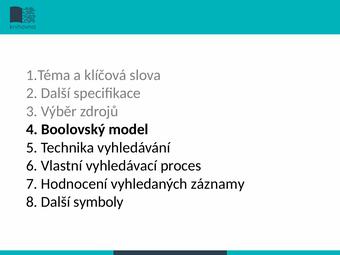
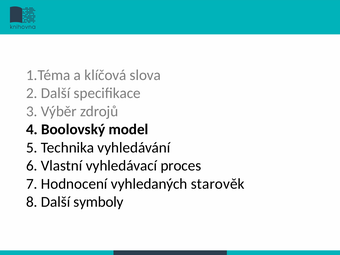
záznamy: záznamy -> starověk
